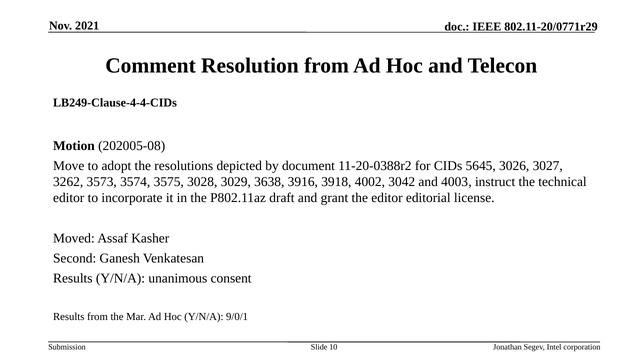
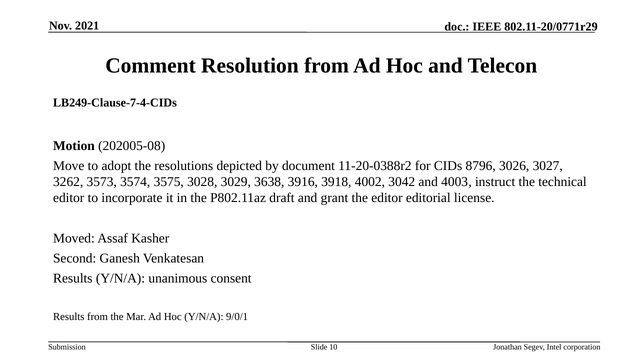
LB249-Clause-4-4-CIDs: LB249-Clause-4-4-CIDs -> LB249-Clause-7-4-CIDs
5645: 5645 -> 8796
